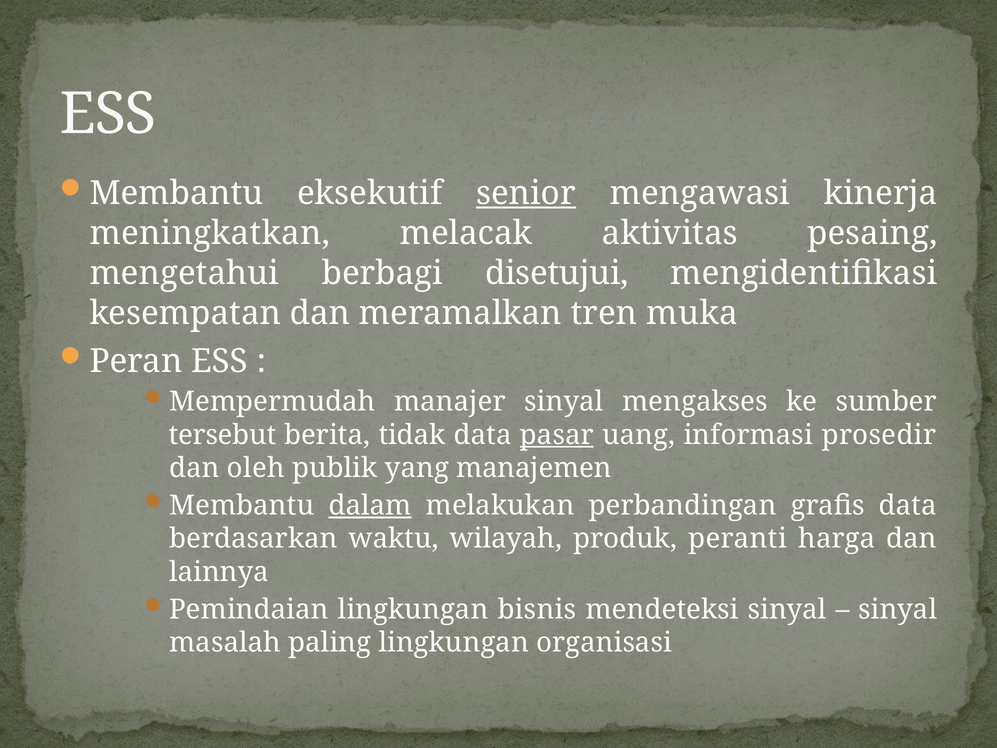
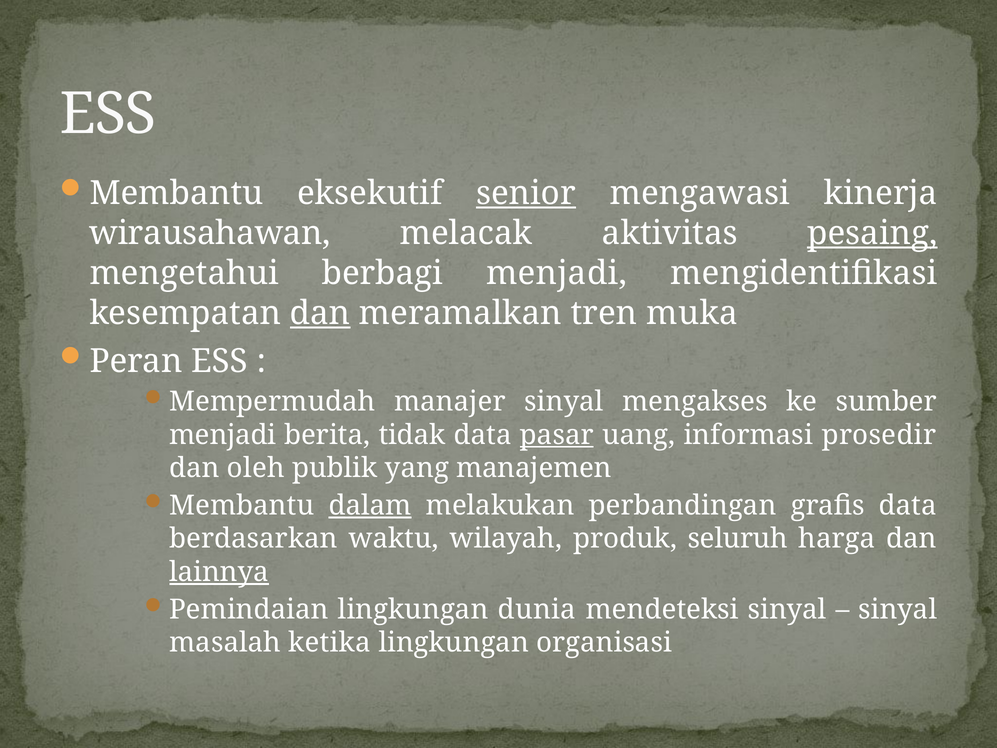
meningkatkan: meningkatkan -> wirausahawan
pesaing underline: none -> present
berbagi disetujui: disetujui -> menjadi
dan at (320, 313) underline: none -> present
tersebut at (223, 435): tersebut -> menjadi
peranti: peranti -> seluruh
lainnya underline: none -> present
bisnis: bisnis -> dunia
paling: paling -> ketika
